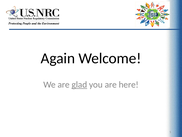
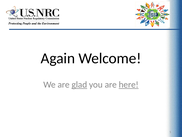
here underline: none -> present
